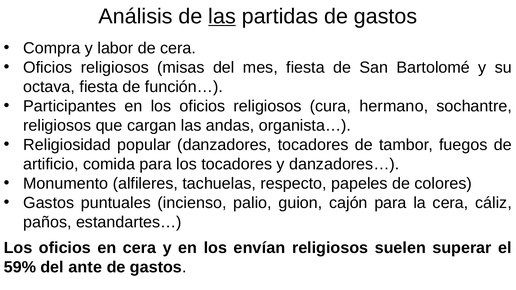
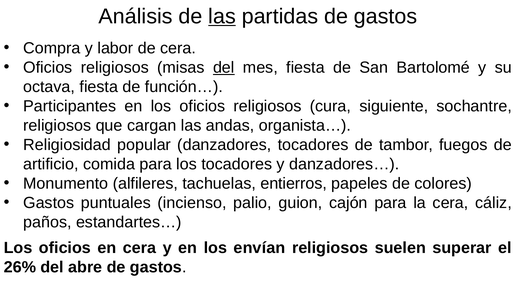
del at (224, 68) underline: none -> present
hermano: hermano -> siguiente
respecto: respecto -> entierros
59%: 59% -> 26%
ante: ante -> abre
